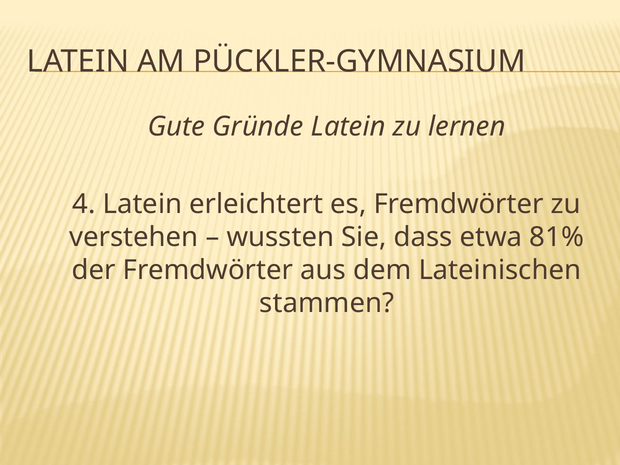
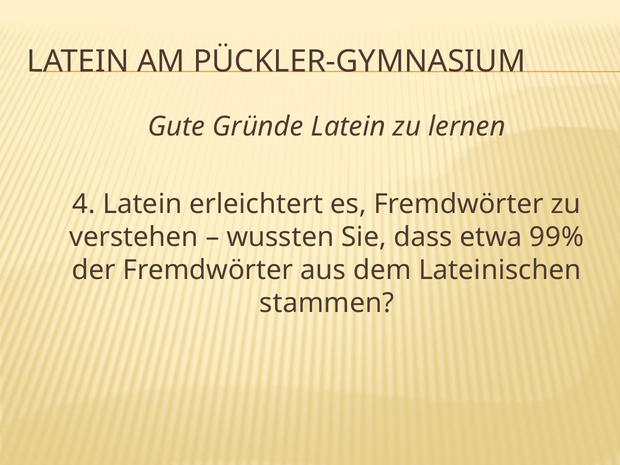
81%: 81% -> 99%
